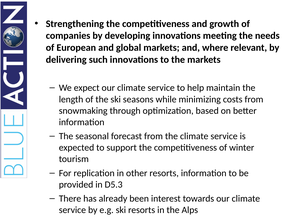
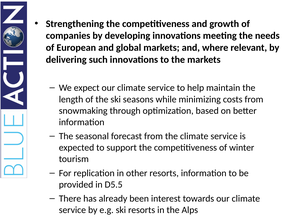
D5.3: D5.3 -> D5.5
